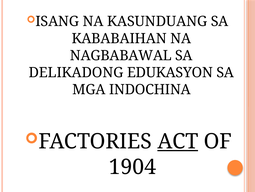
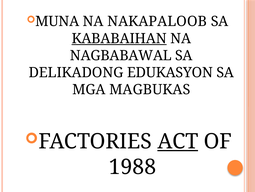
ISANG: ISANG -> MUNA
KASUNDUANG: KASUNDUANG -> NAKAPALOOB
KABABAIHAN underline: none -> present
INDOCHINA: INDOCHINA -> MAGBUKAS
1904: 1904 -> 1988
